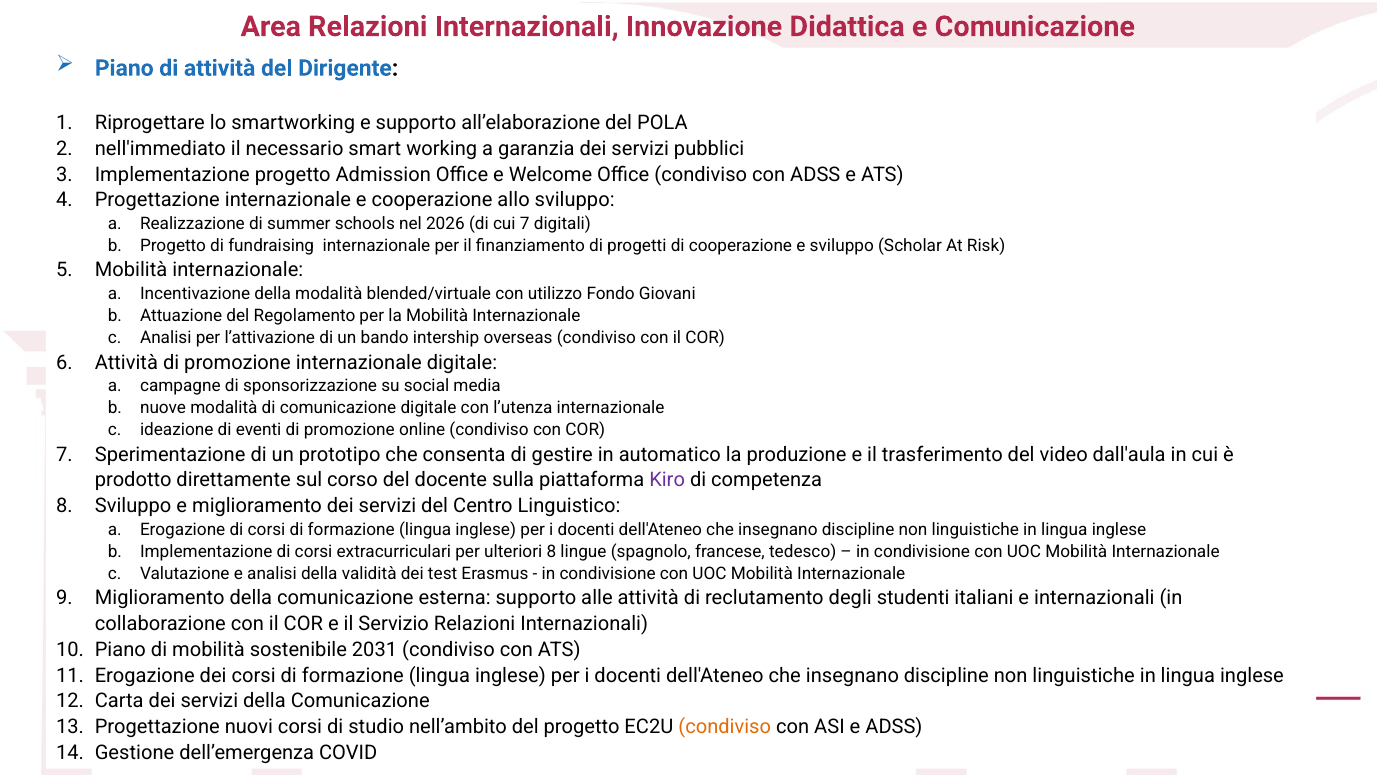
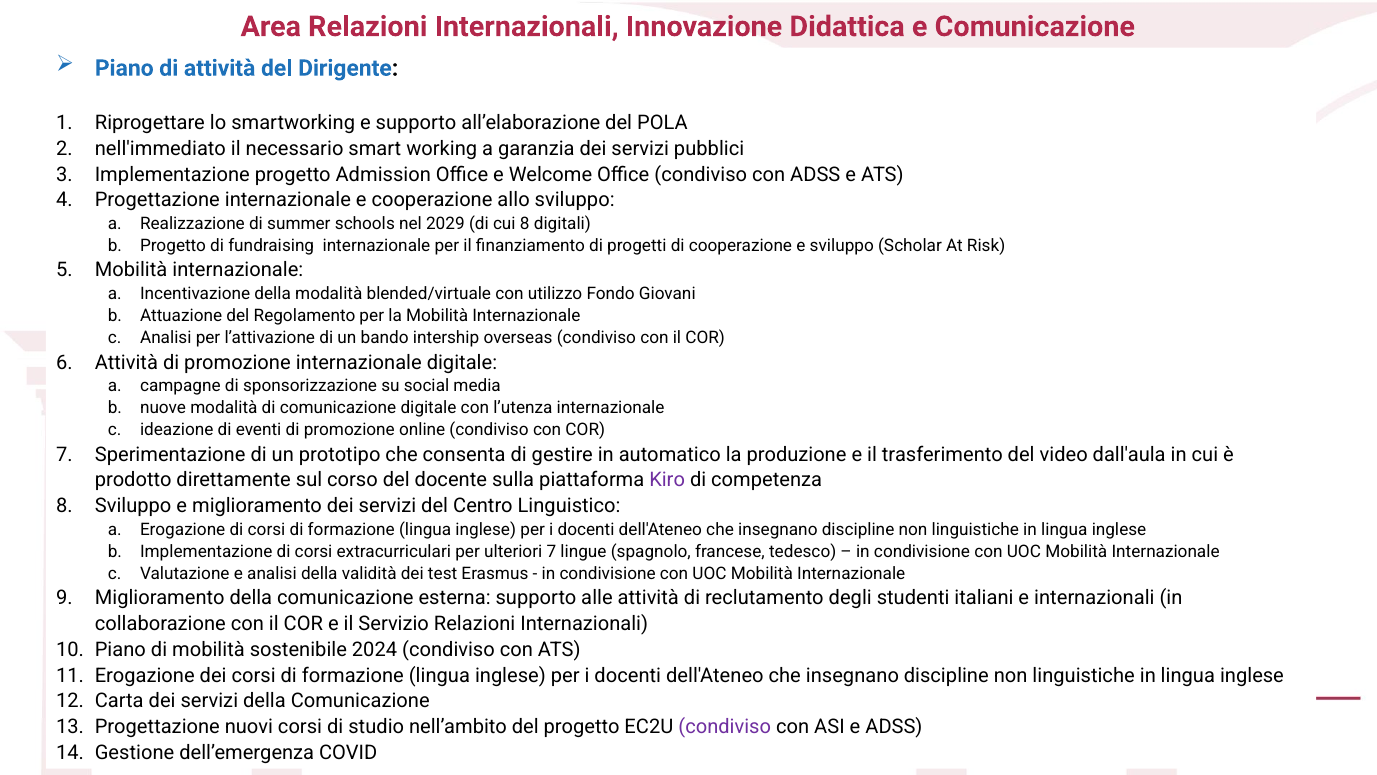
2026: 2026 -> 2029
cui 7: 7 -> 8
ulteriori 8: 8 -> 7
2031: 2031 -> 2024
condiviso at (725, 727) colour: orange -> purple
